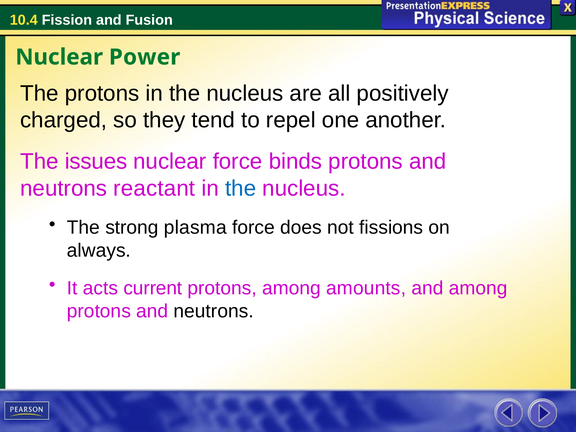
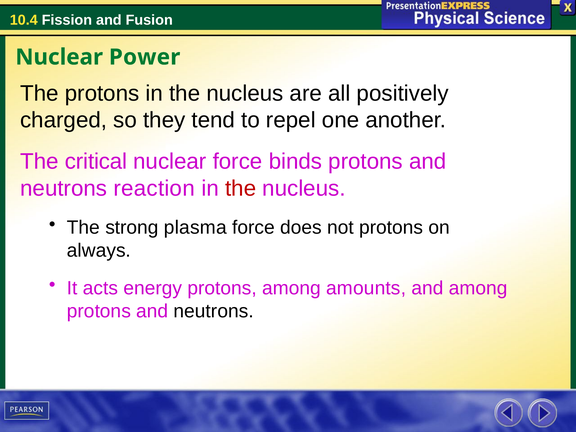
issues: issues -> critical
reactant: reactant -> reaction
the at (241, 188) colour: blue -> red
not fissions: fissions -> protons
current: current -> energy
